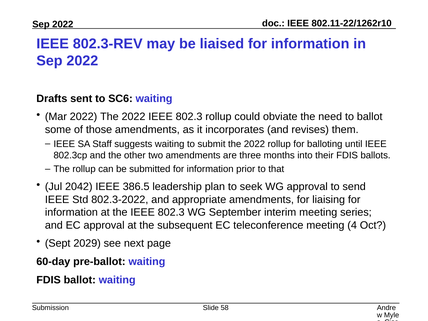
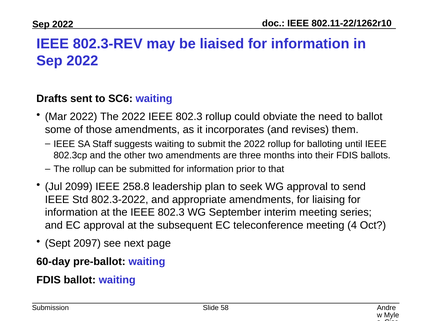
2042: 2042 -> 2099
386.5: 386.5 -> 258.8
2029: 2029 -> 2097
